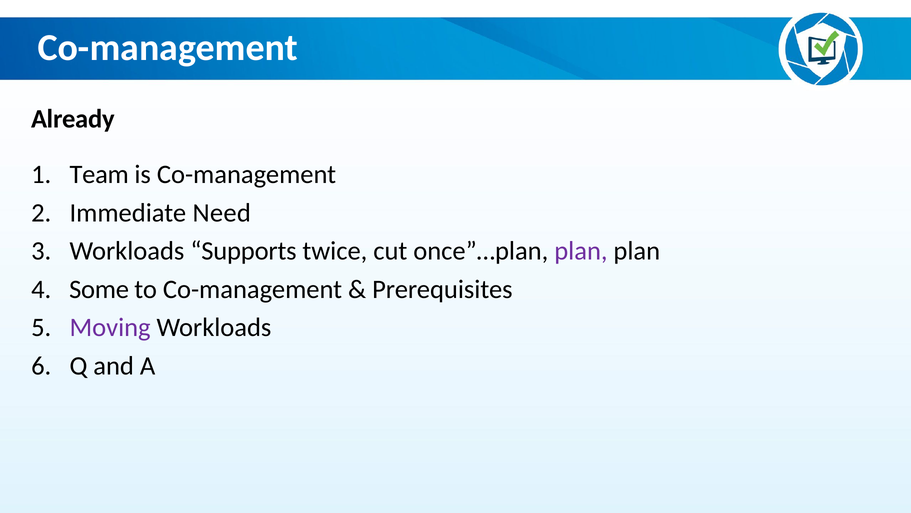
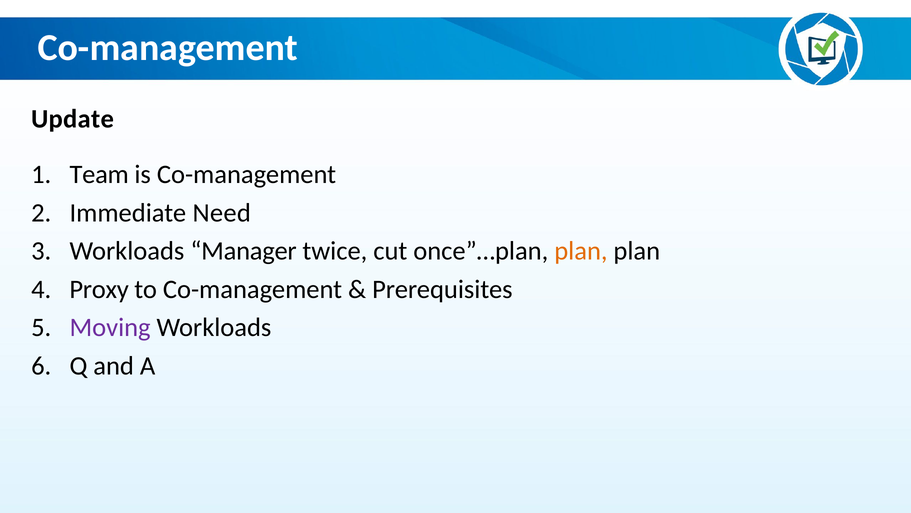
Already: Already -> Update
Supports: Supports -> Manager
plan at (581, 251) colour: purple -> orange
Some: Some -> Proxy
